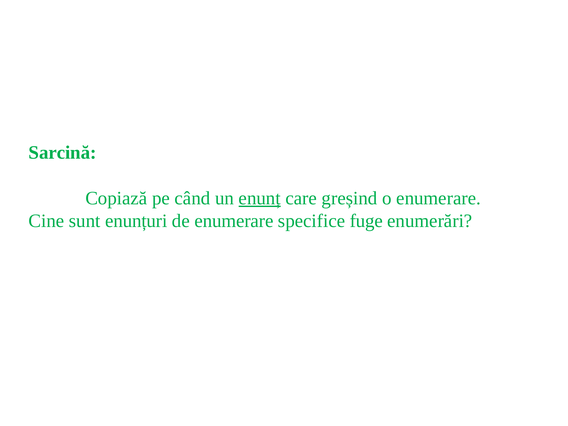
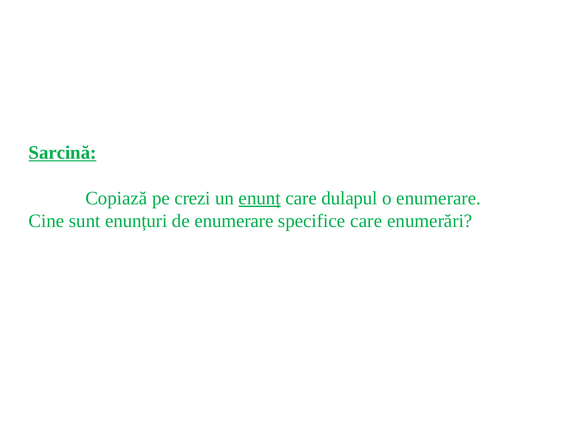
Sarcină underline: none -> present
când: când -> crezi
greșind: greșind -> dulapul
specifice fuge: fuge -> care
